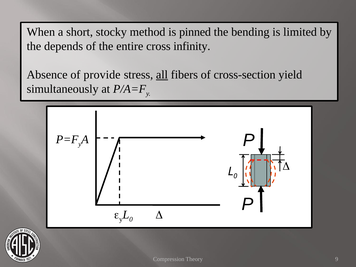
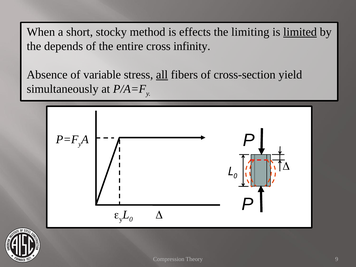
pinned: pinned -> effects
bending: bending -> limiting
limited underline: none -> present
provide: provide -> variable
